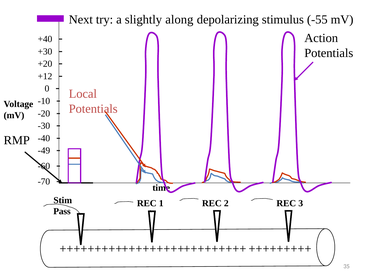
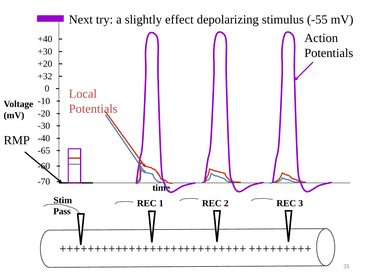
along: along -> effect
+12: +12 -> +32
-49: -49 -> -65
